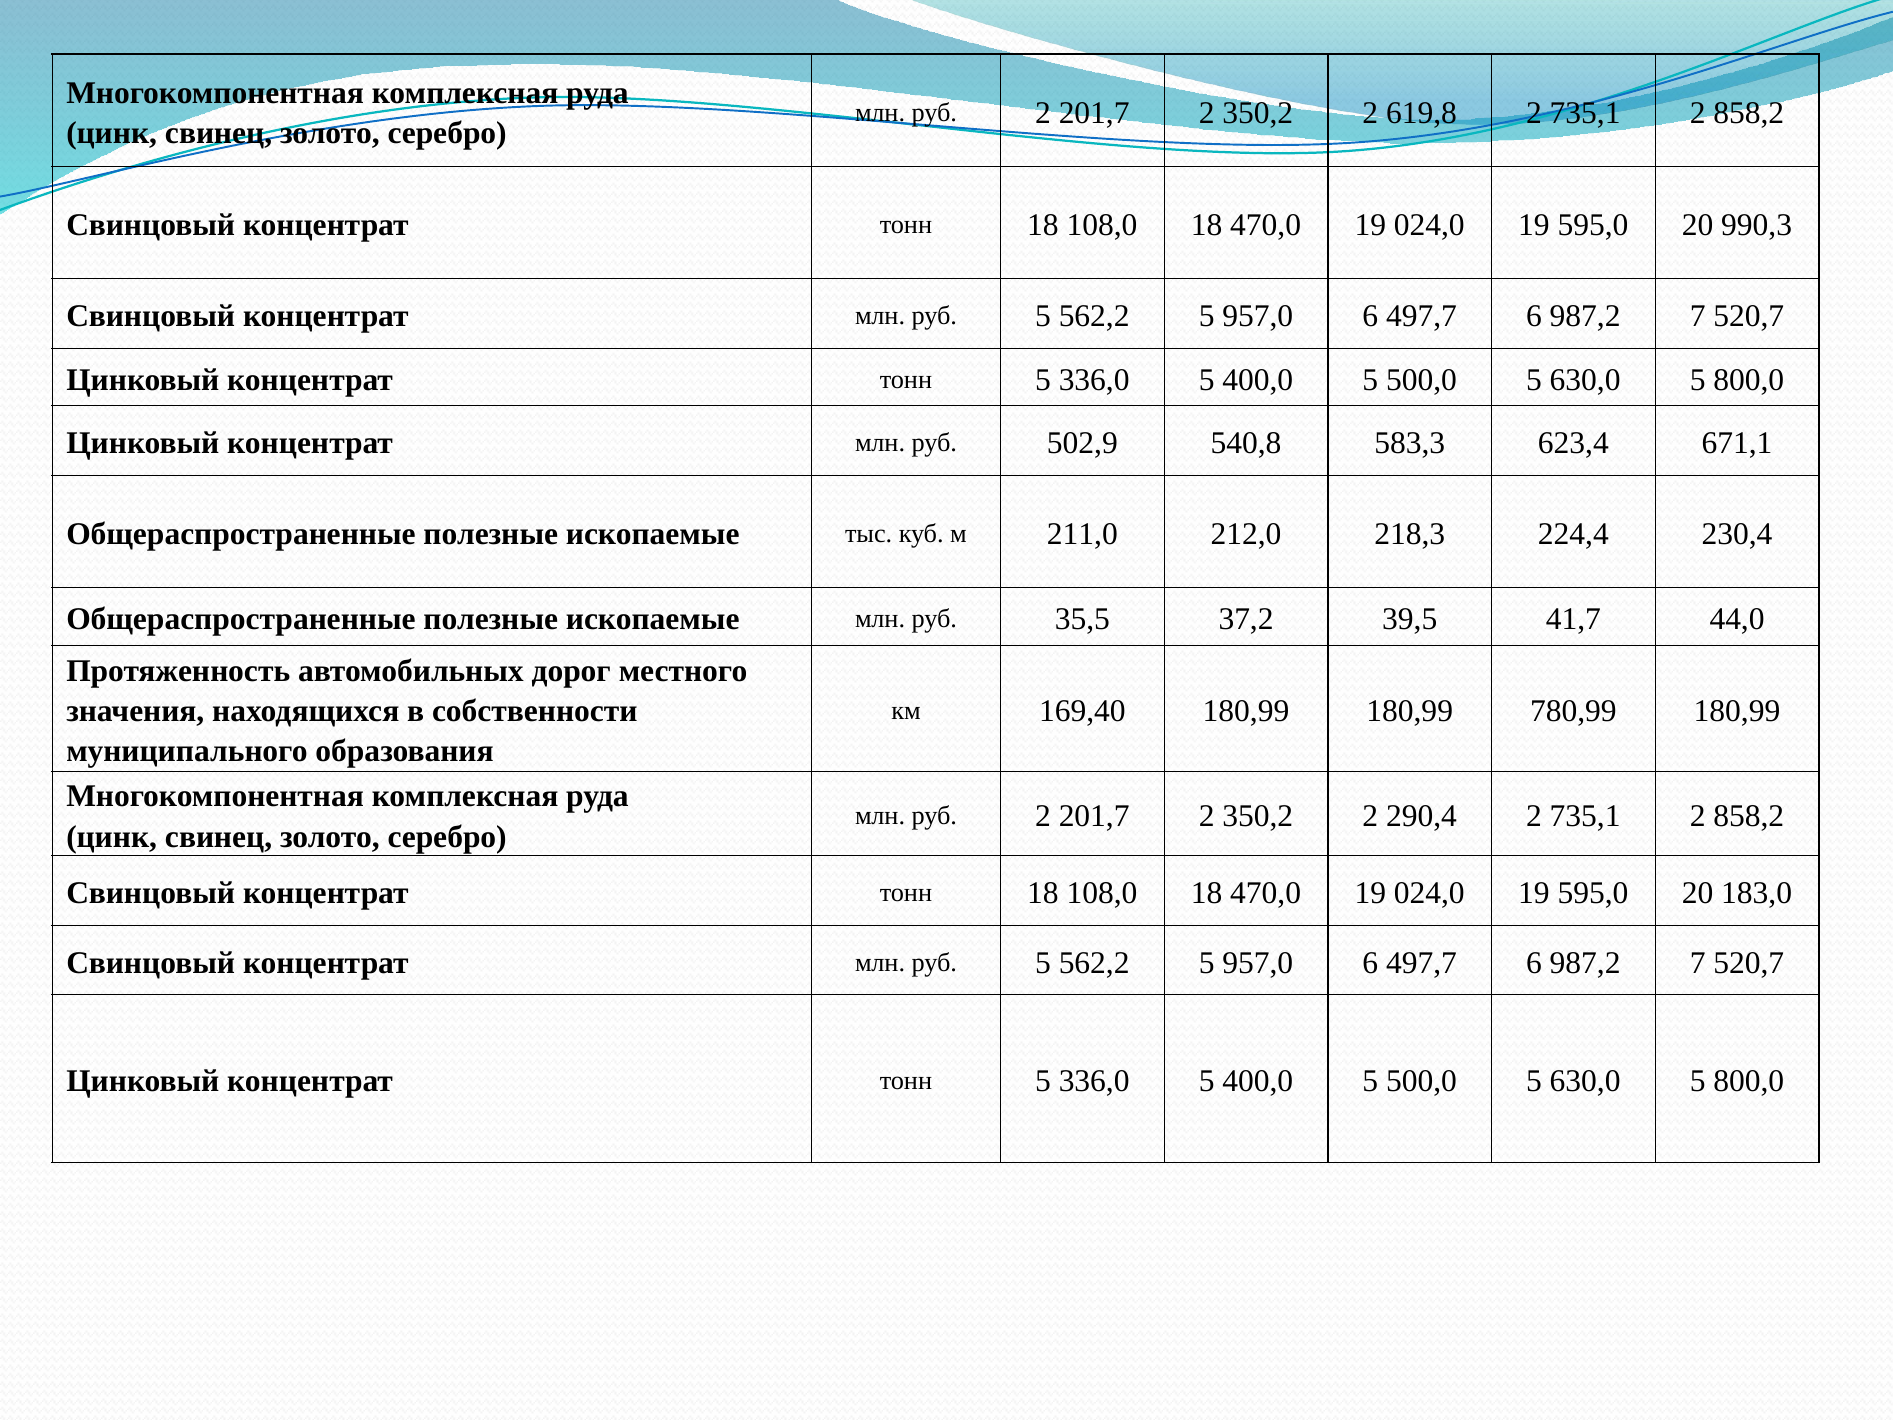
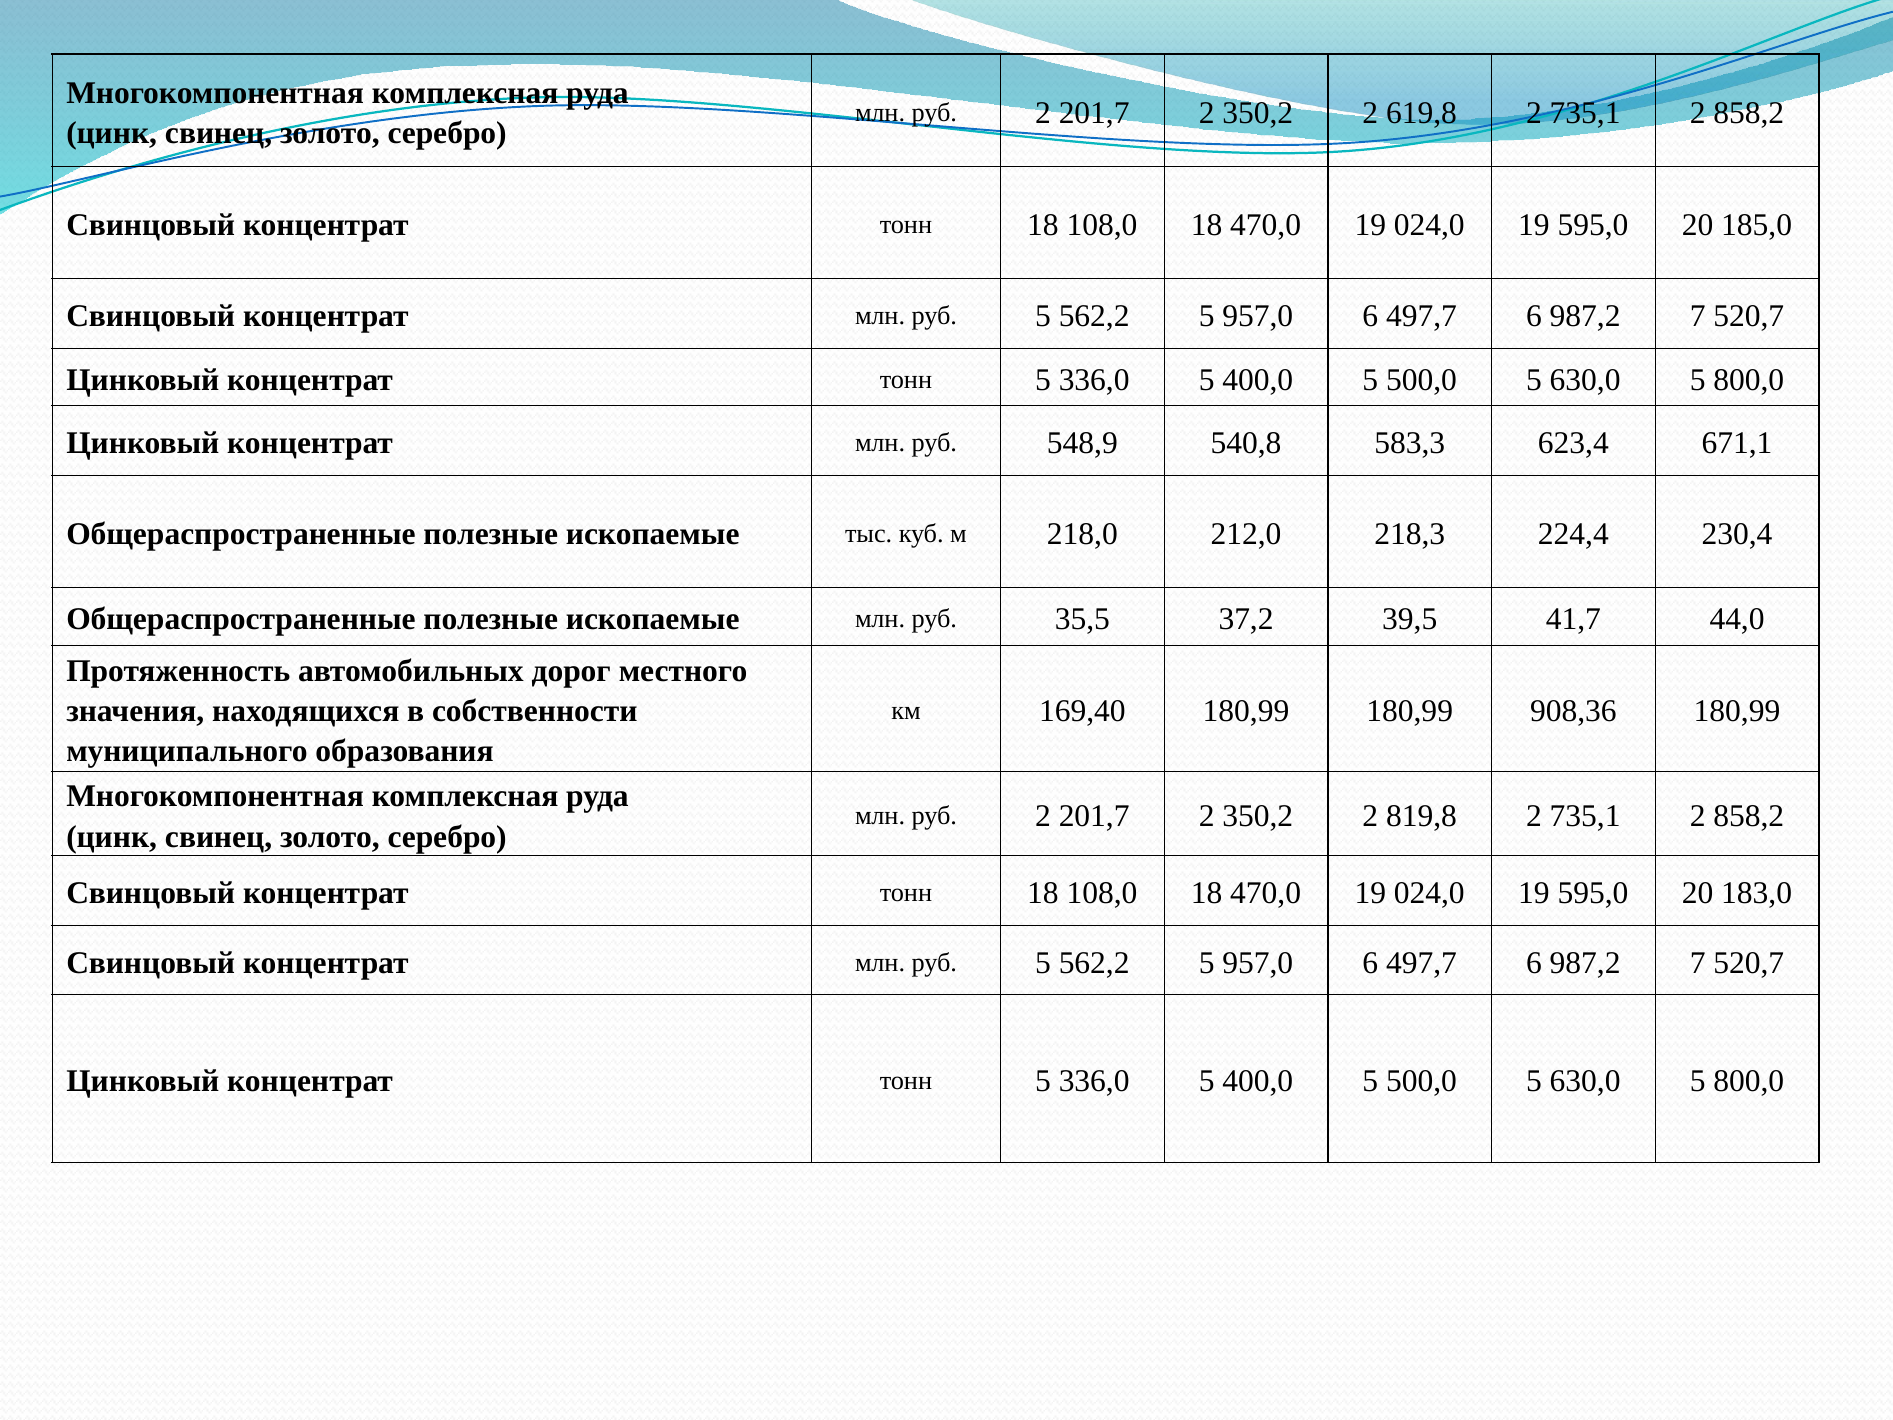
990,3: 990,3 -> 185,0
502,9: 502,9 -> 548,9
211,0: 211,0 -> 218,0
780,99: 780,99 -> 908,36
290,4: 290,4 -> 819,8
